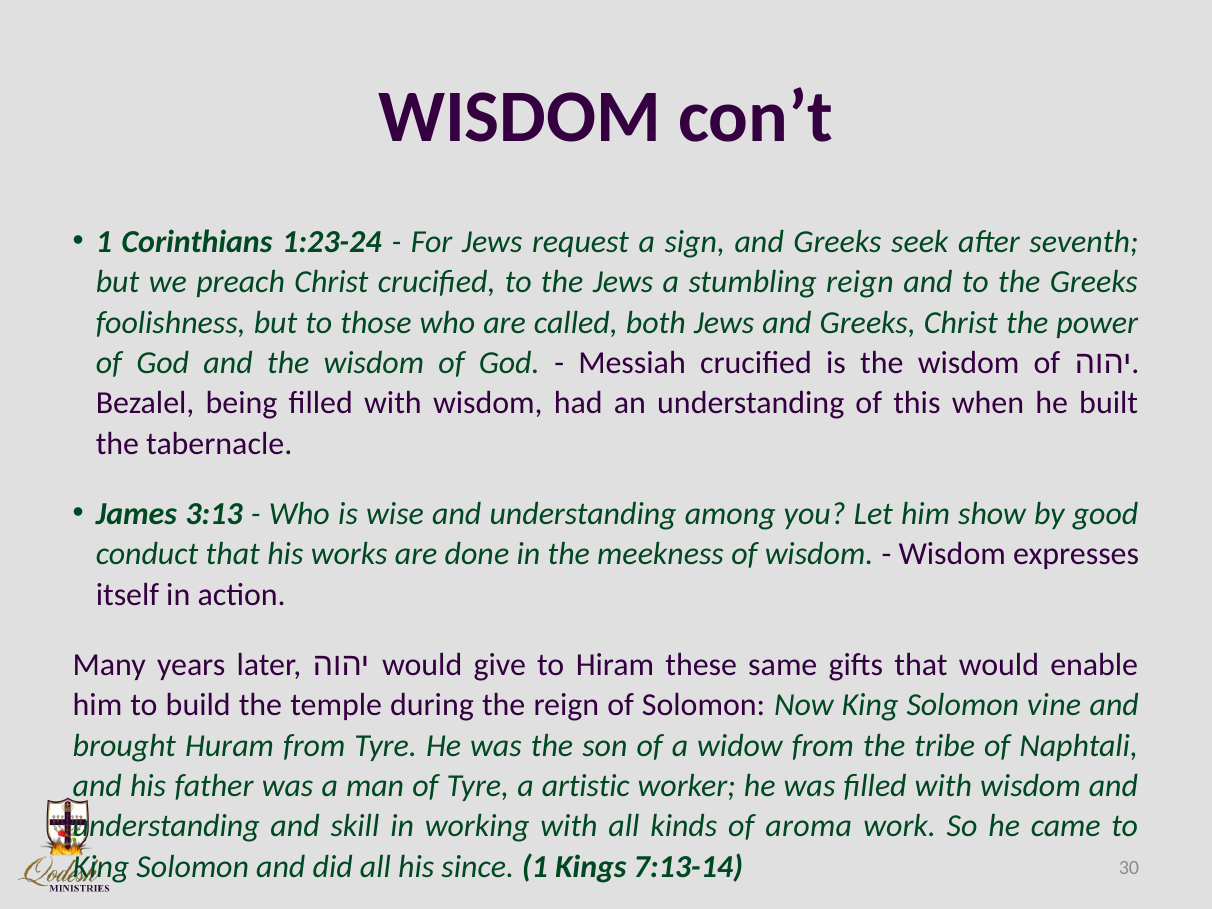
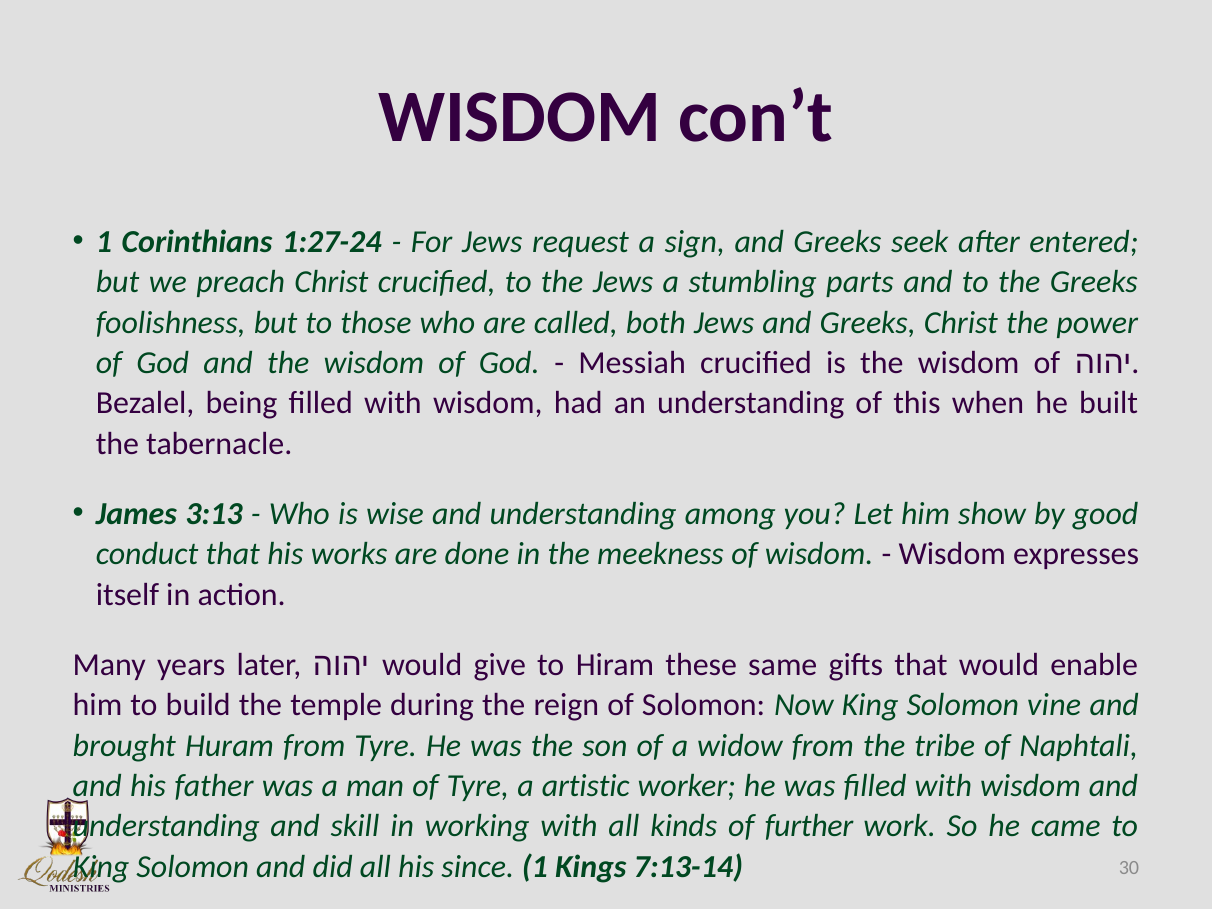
1:23-24: 1:23-24 -> 1:27-24
seventh: seventh -> entered
stumbling reign: reign -> parts
aroma: aroma -> further
